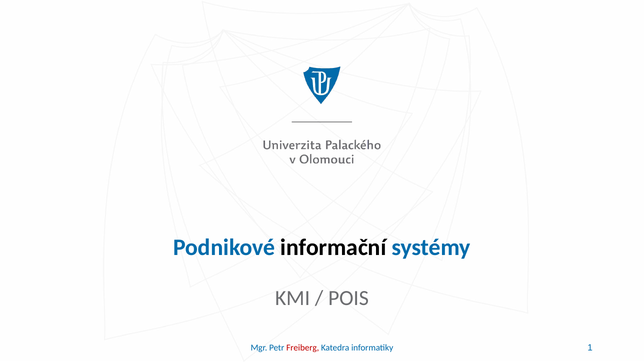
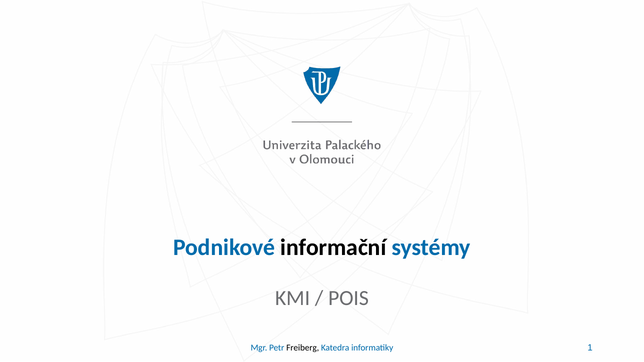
Freiberg colour: red -> black
